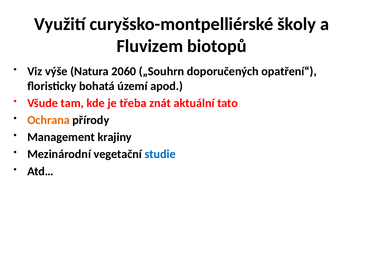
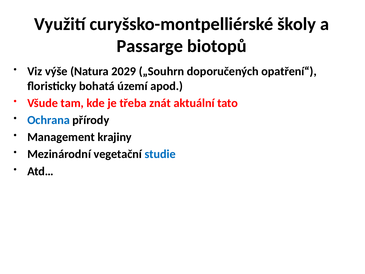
Fluvizem: Fluvizem -> Passarge
2060: 2060 -> 2029
Ochrana colour: orange -> blue
